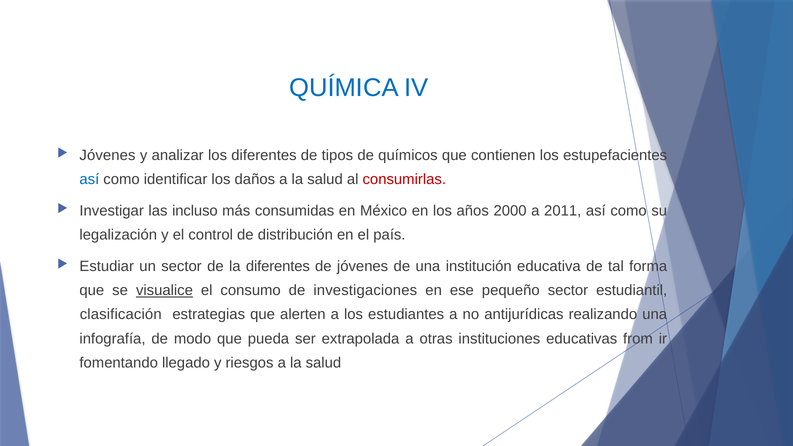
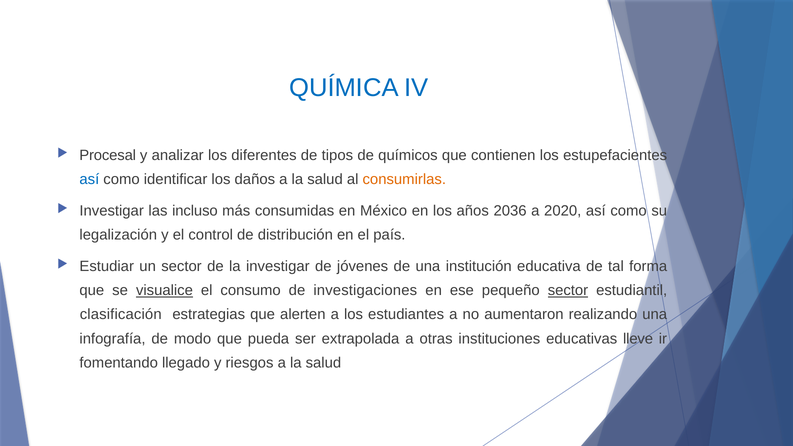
Jóvenes at (108, 155): Jóvenes -> Procesal
consumirlas colour: red -> orange
2000: 2000 -> 2036
2011: 2011 -> 2020
la diferentes: diferentes -> investigar
sector at (568, 291) underline: none -> present
antijurídicas: antijurídicas -> aumentaron
from: from -> lleve
